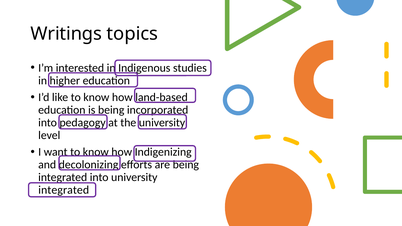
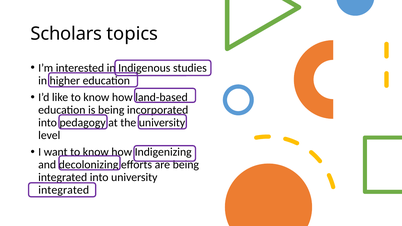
Writings: Writings -> Scholars
